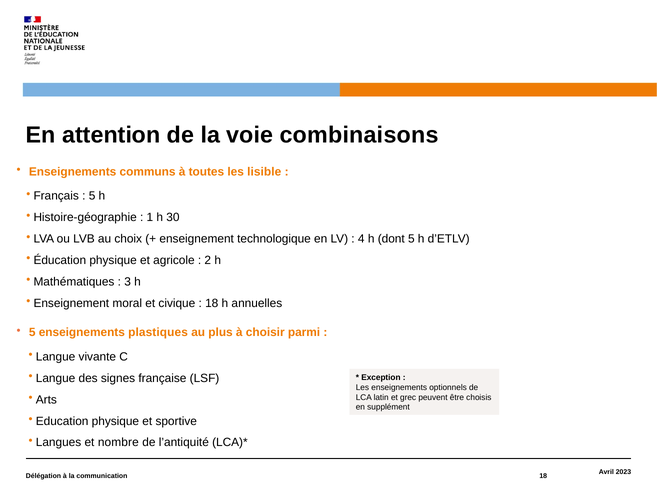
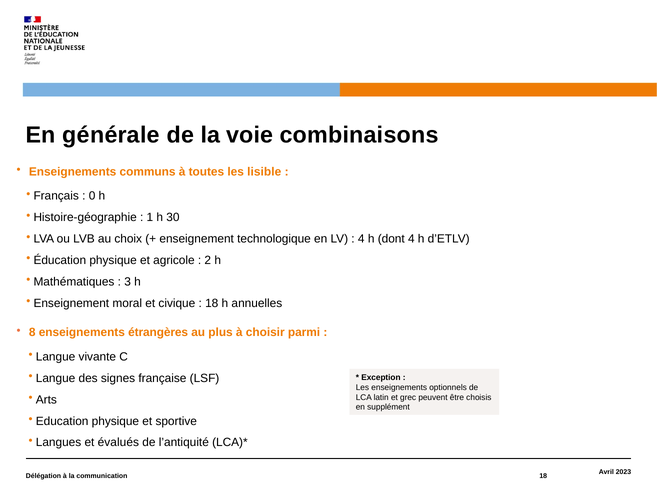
attention: attention -> générale
5 at (92, 196): 5 -> 0
dont 5: 5 -> 4
5 at (32, 332): 5 -> 8
plastiques: plastiques -> étrangères
nombre: nombre -> évalués
